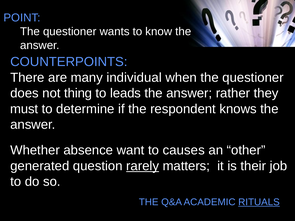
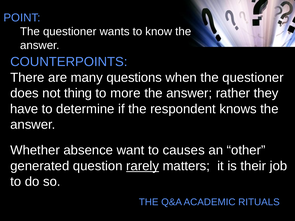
individual: individual -> questions
leads: leads -> more
must: must -> have
RITUALS underline: present -> none
